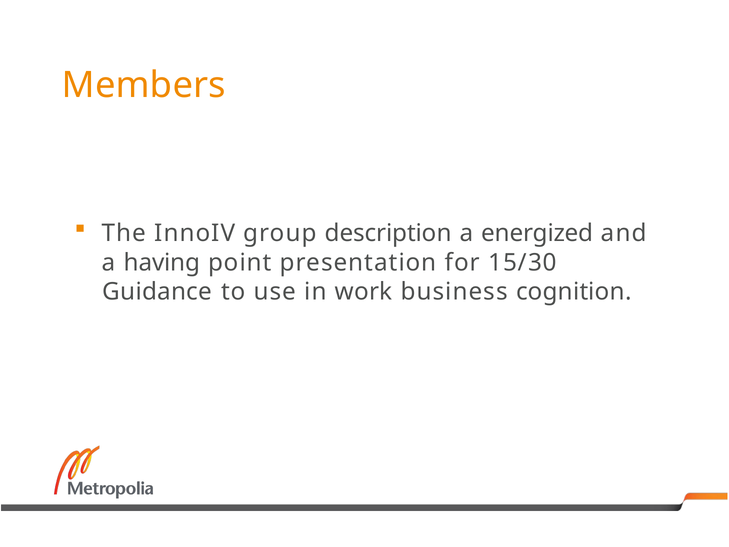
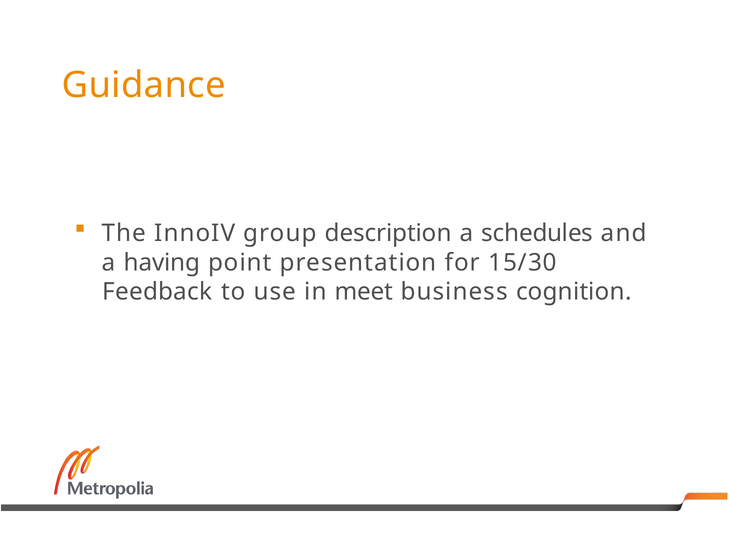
Members: Members -> Guidance
energized: energized -> schedules
Guidance: Guidance -> Feedback
work: work -> meet
